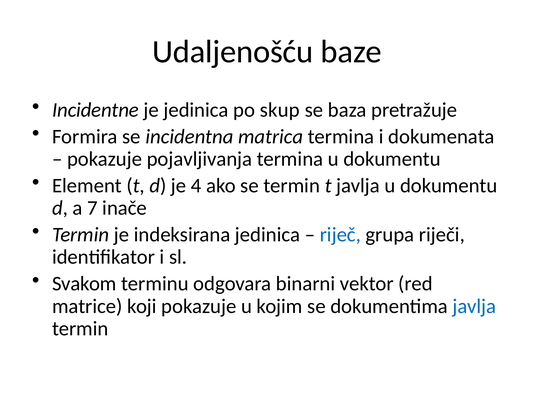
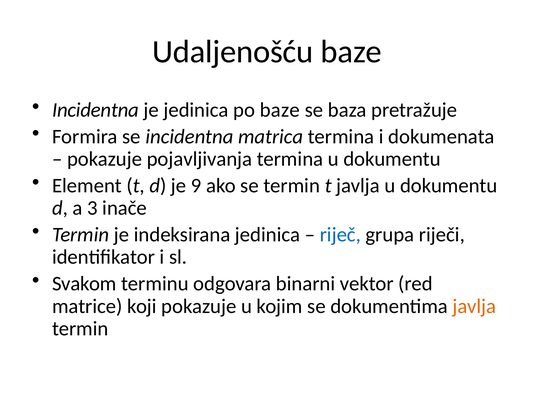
Incidentne at (95, 110): Incidentne -> Incidentna
po skup: skup -> baze
4: 4 -> 9
7: 7 -> 3
javlja at (474, 307) colour: blue -> orange
